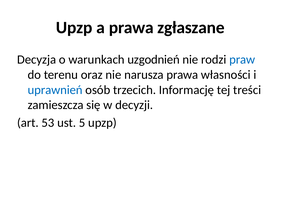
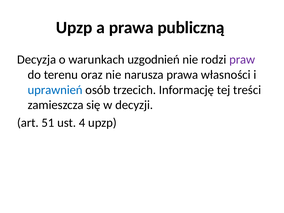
zgłaszane: zgłaszane -> publiczną
praw colour: blue -> purple
53: 53 -> 51
5: 5 -> 4
